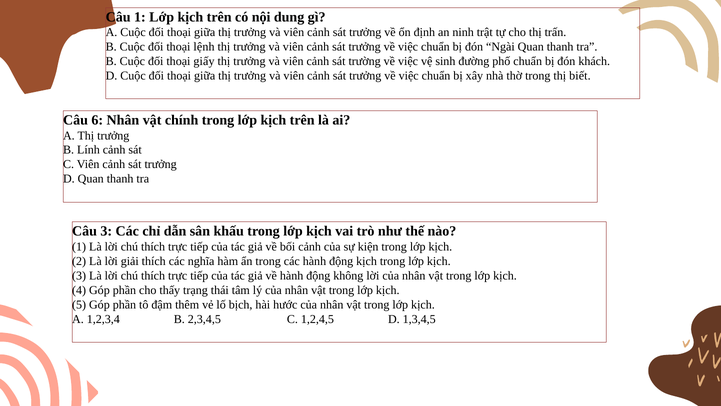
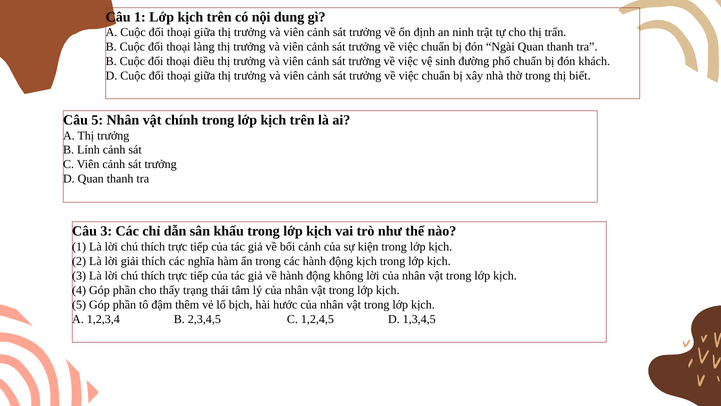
lệnh: lệnh -> làng
giấy: giấy -> điều
Câu 6: 6 -> 5
